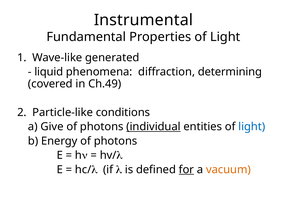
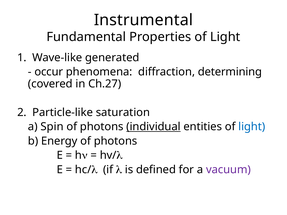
liquid: liquid -> occur
Ch.49: Ch.49 -> Ch.27
conditions: conditions -> saturation
Give: Give -> Spin
for underline: present -> none
vacuum colour: orange -> purple
